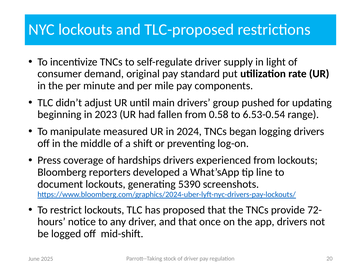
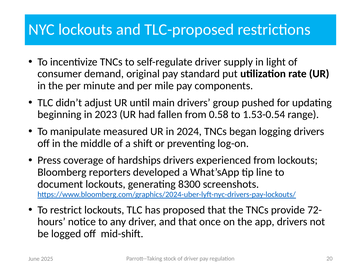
6.53-0.54: 6.53-0.54 -> 1.53-0.54
5390: 5390 -> 8300
